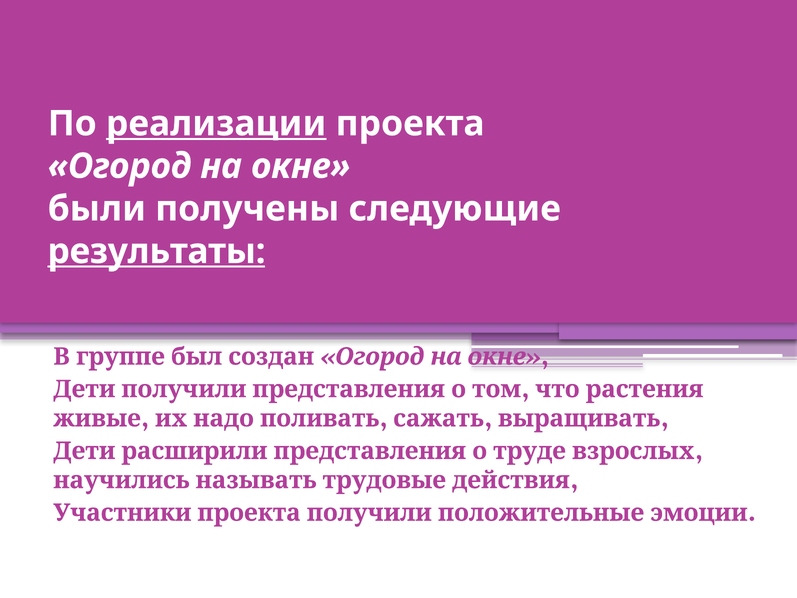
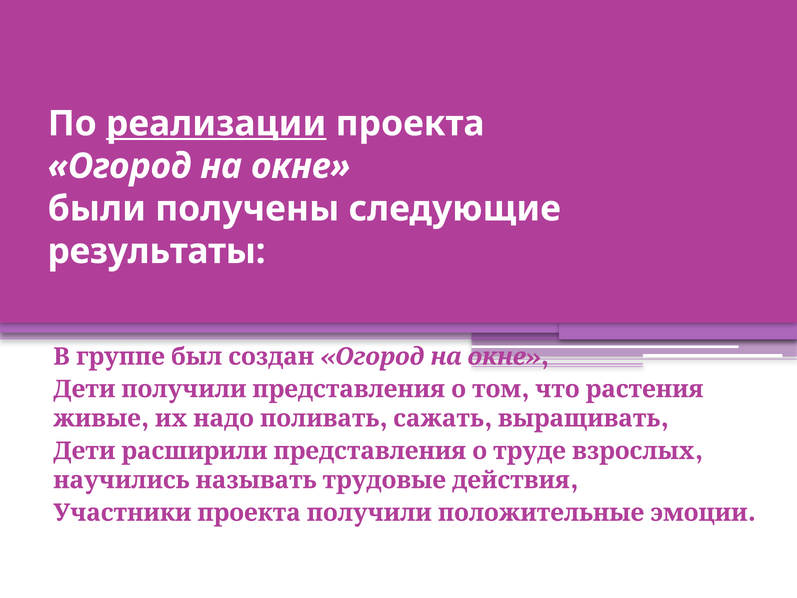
результаты underline: present -> none
